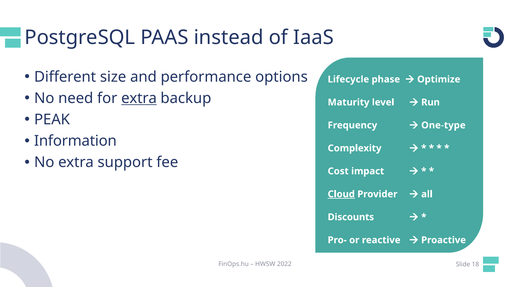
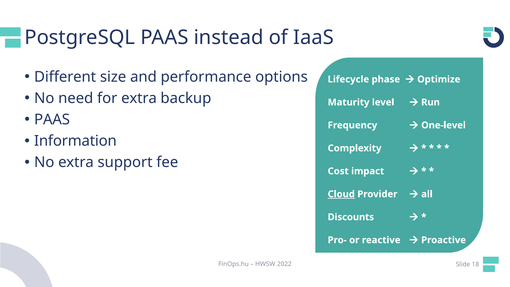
extra at (139, 98) underline: present -> none
PEAK at (52, 120): PEAK -> PAAS
One-type: One-type -> One-level
